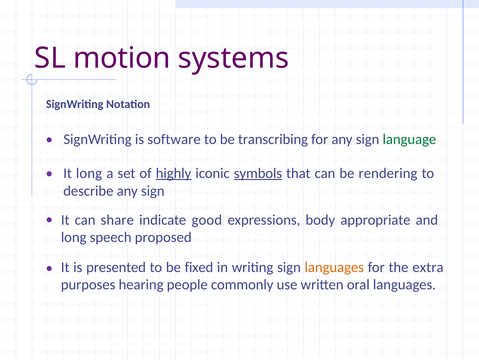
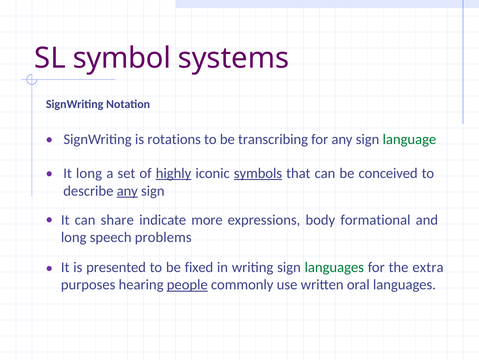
motion: motion -> symbol
software: software -> rotations
rendering: rendering -> conceived
any at (127, 190) underline: none -> present
good: good -> more
appropriate: appropriate -> formational
proposed: proposed -> problems
languages at (334, 267) colour: orange -> green
people underline: none -> present
